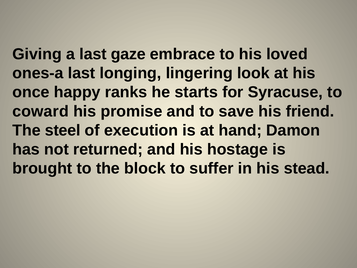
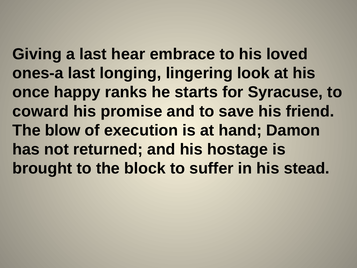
gaze: gaze -> hear
steel: steel -> blow
